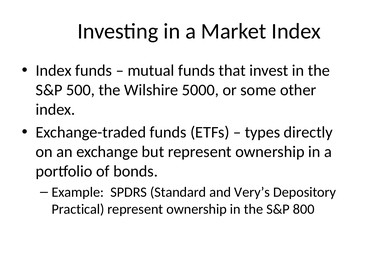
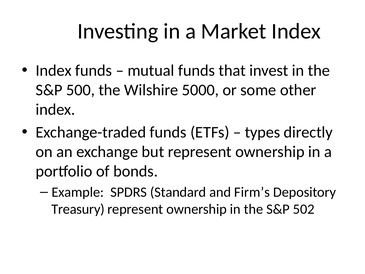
Very’s: Very’s -> Firm’s
Practical: Practical -> Treasury
800: 800 -> 502
